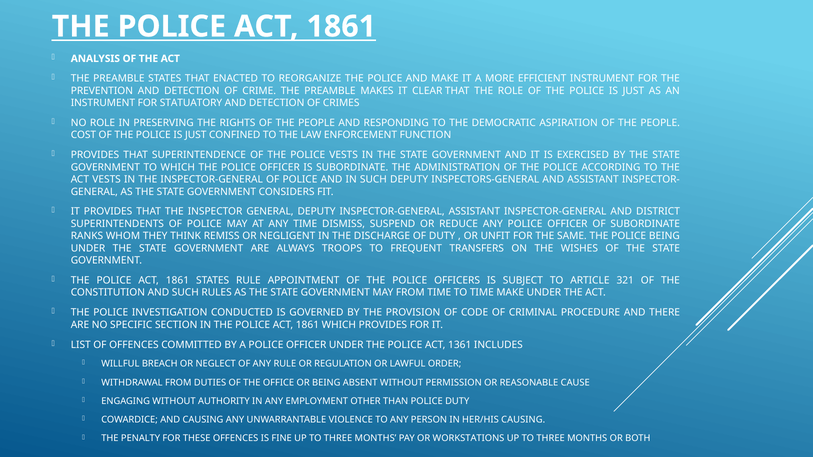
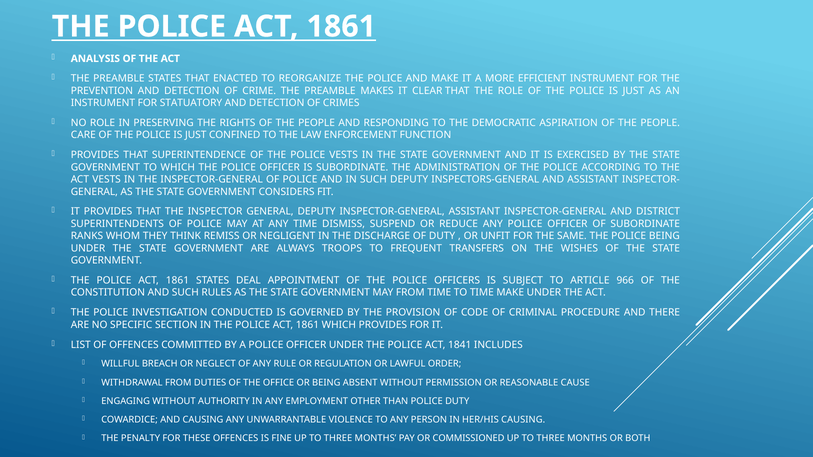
COST: COST -> CARE
STATES RULE: RULE -> DEAL
321: 321 -> 966
1361: 1361 -> 1841
WORKSTATIONS: WORKSTATIONS -> COMMISSIONED
